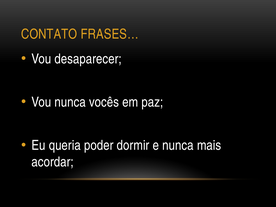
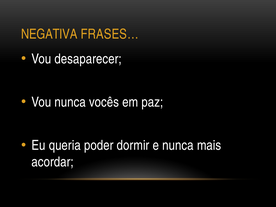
CONTATO: CONTATO -> NEGATIVA
